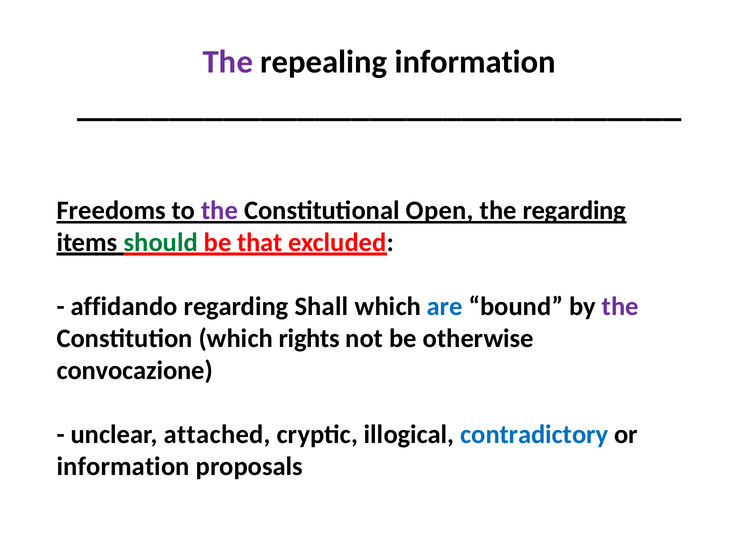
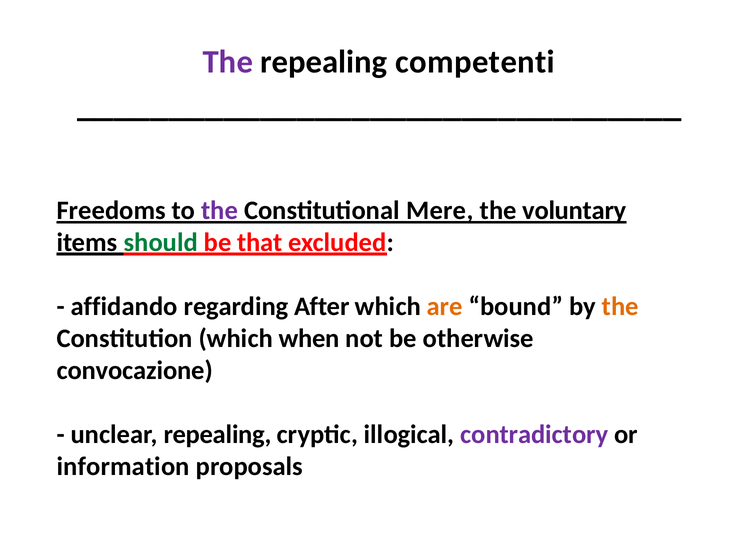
repealing information: information -> competenti
Open: Open -> Mere
the regarding: regarding -> voluntary
Shall: Shall -> After
are colour: blue -> orange
the at (620, 306) colour: purple -> orange
rights: rights -> when
unclear attached: attached -> repealing
contradictory colour: blue -> purple
